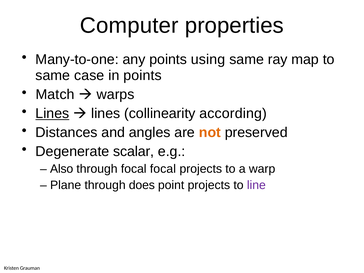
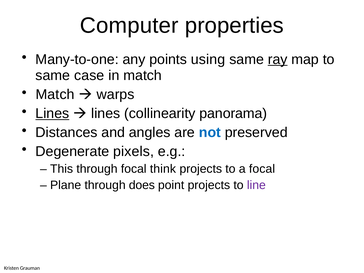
ray underline: none -> present
in points: points -> match
according: according -> panorama
not colour: orange -> blue
scalar: scalar -> pixels
Also: Also -> This
focal focal: focal -> think
a warp: warp -> focal
